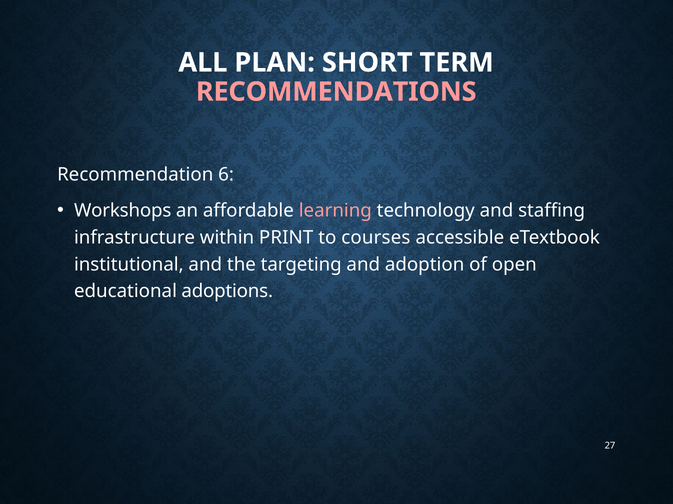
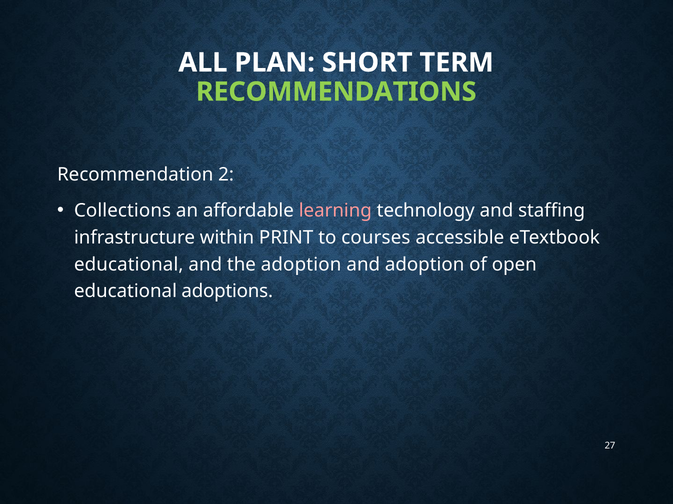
RECOMMENDATIONS colour: pink -> light green
6: 6 -> 2
Workshops: Workshops -> Collections
institutional at (129, 265): institutional -> educational
the targeting: targeting -> adoption
